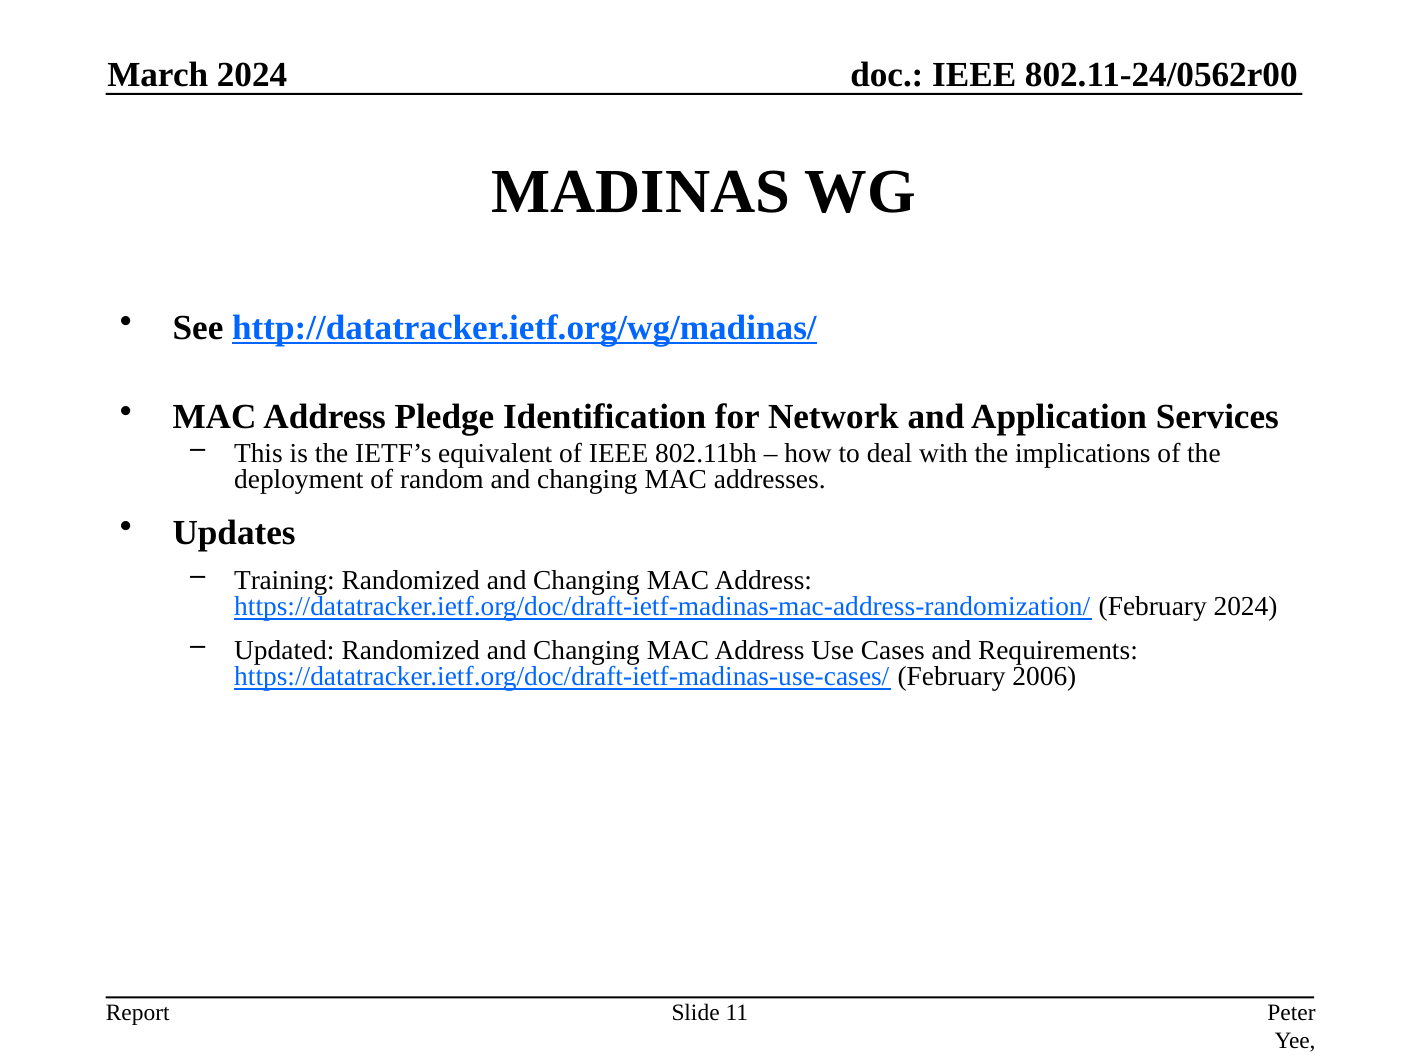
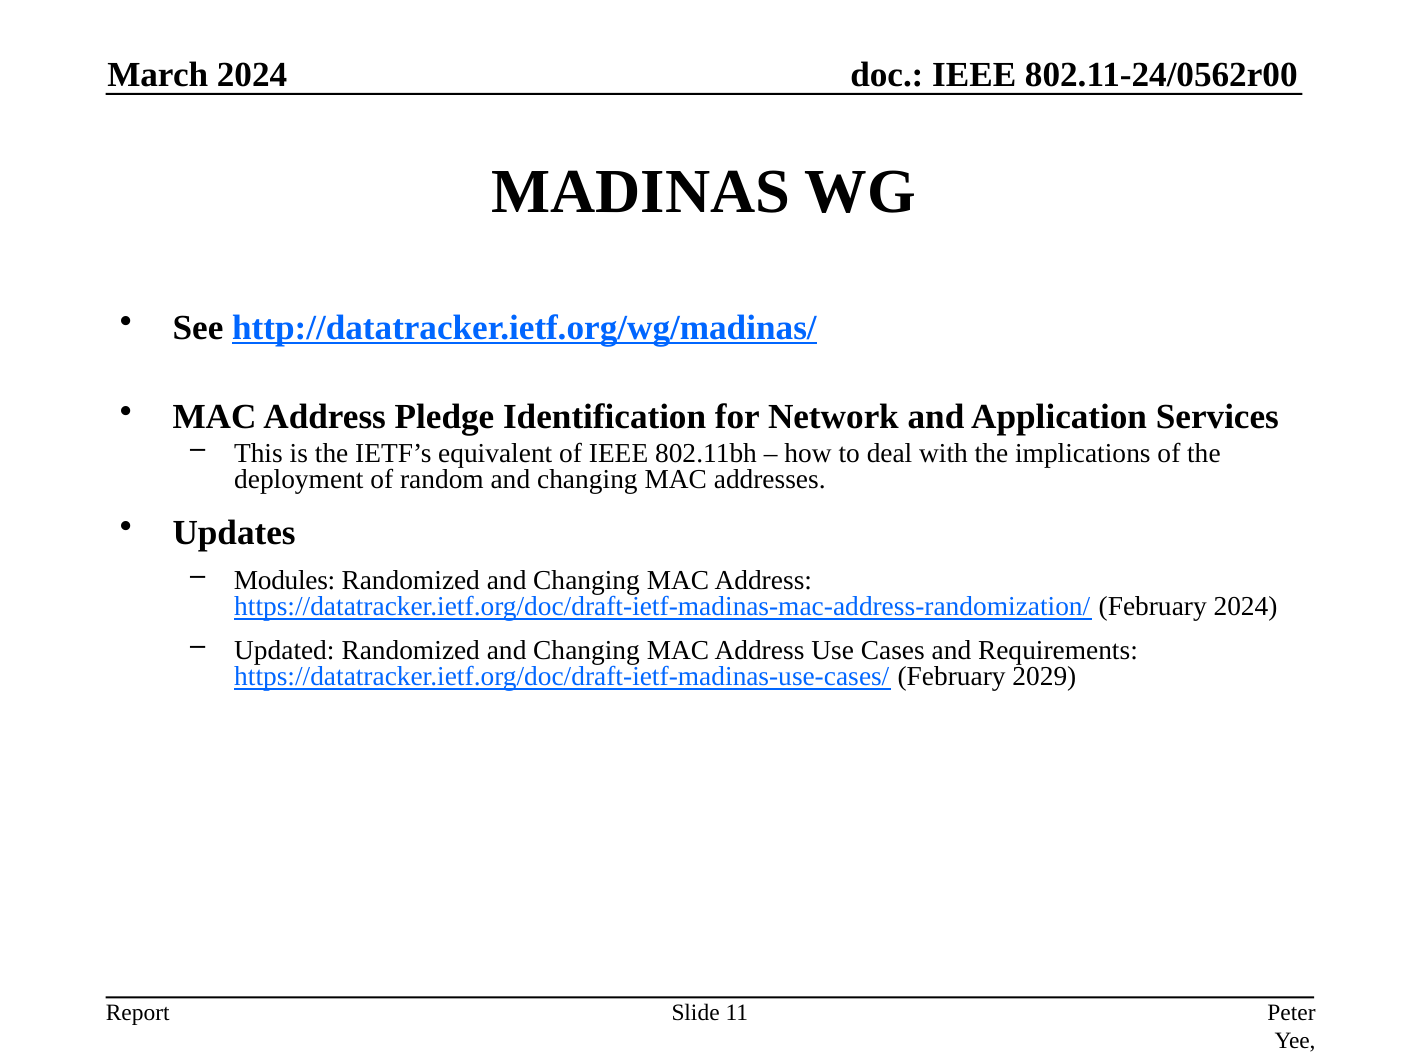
Training: Training -> Modules
2006: 2006 -> 2029
